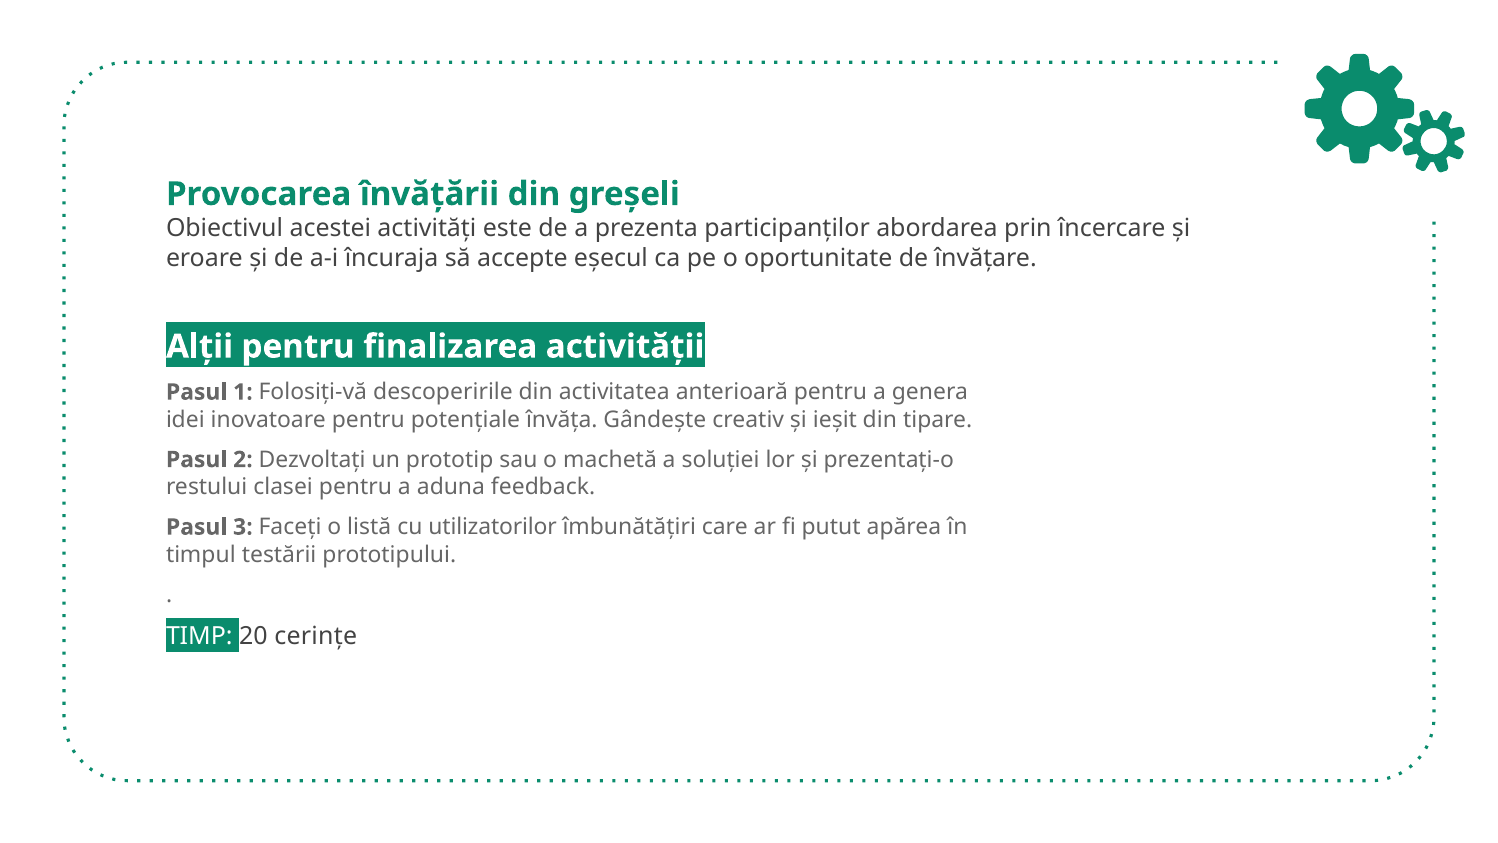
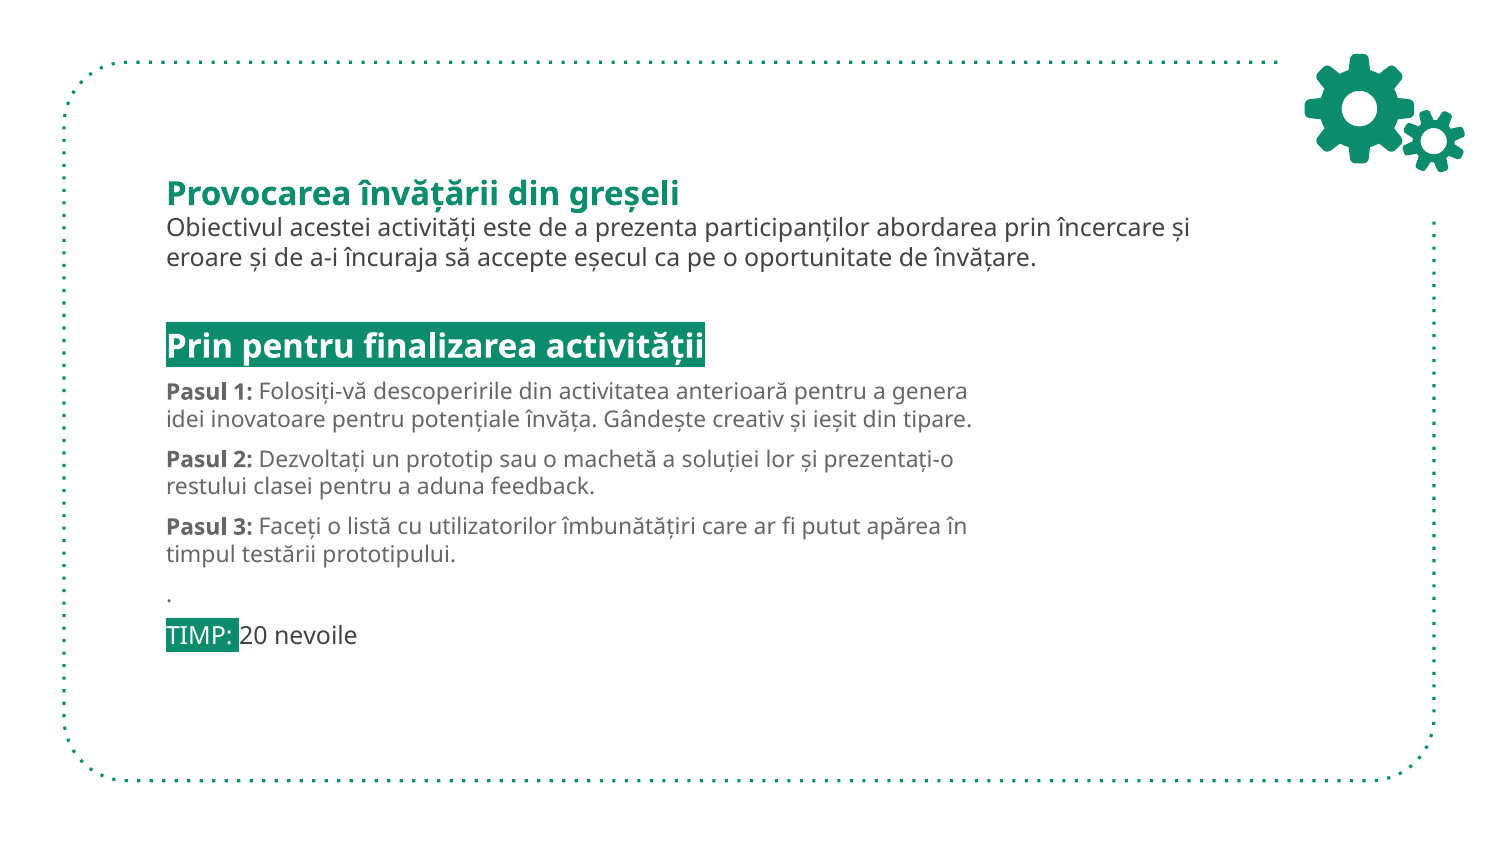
Alții at (200, 346): Alții -> Prin
cerințe: cerințe -> nevoile
